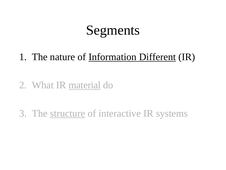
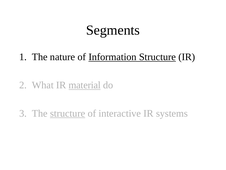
Information Different: Different -> Structure
